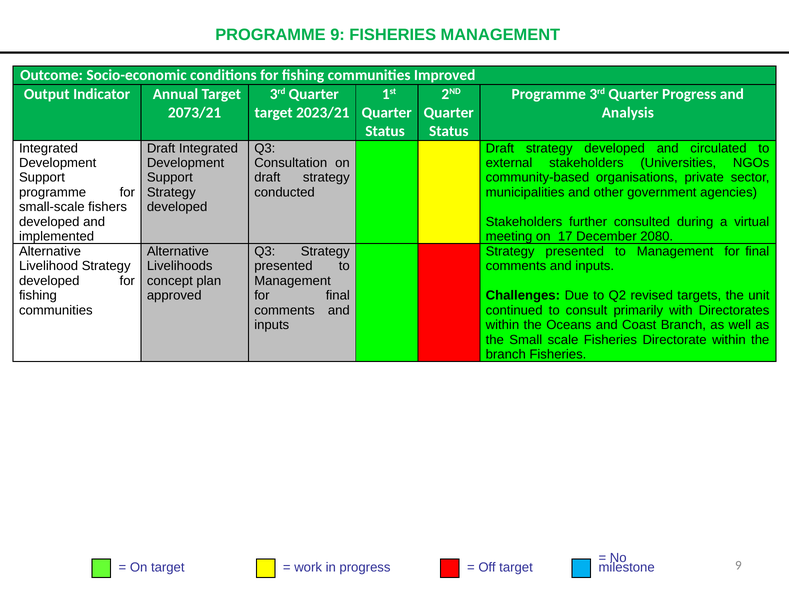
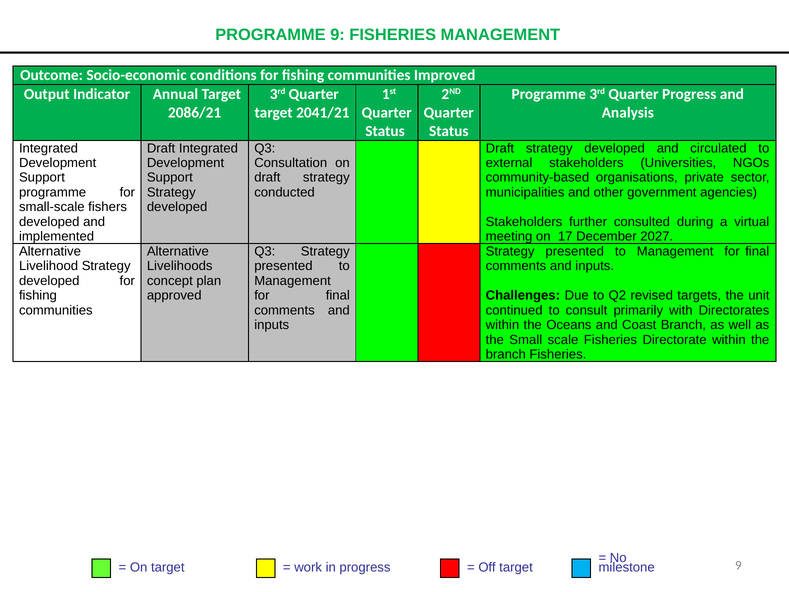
2073/21: 2073/21 -> 2086/21
2023/21: 2023/21 -> 2041/21
2080: 2080 -> 2027
